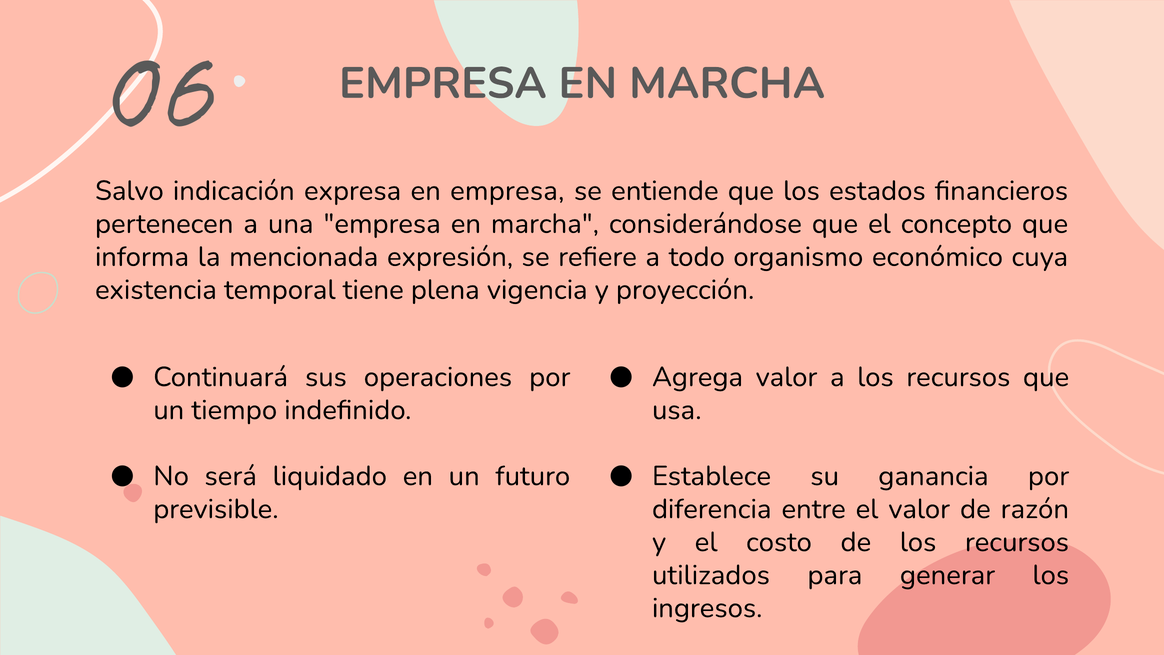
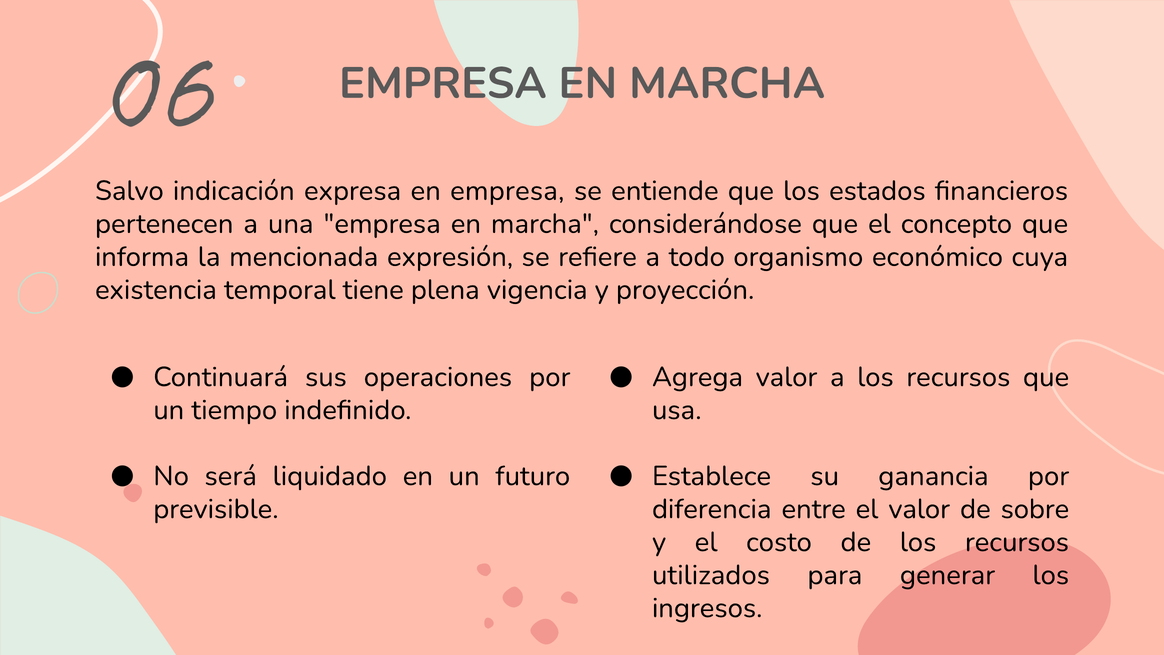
razón: razón -> sobre
